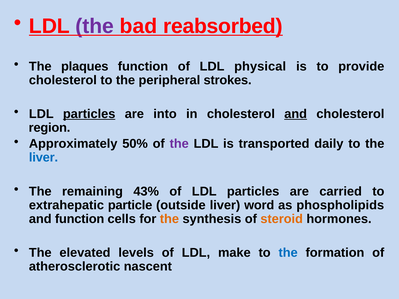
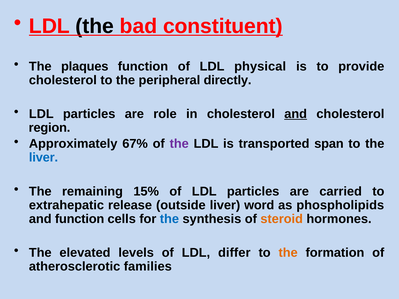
the at (95, 26) colour: purple -> black
reabsorbed: reabsorbed -> constituent
strokes: strokes -> directly
particles at (89, 114) underline: present -> none
into: into -> role
50%: 50% -> 67%
daily: daily -> span
43%: 43% -> 15%
particle: particle -> release
the at (169, 219) colour: orange -> blue
make: make -> differ
the at (288, 253) colour: blue -> orange
nascent: nascent -> families
